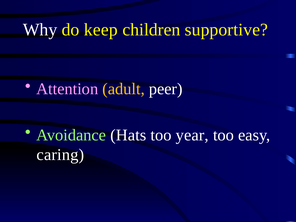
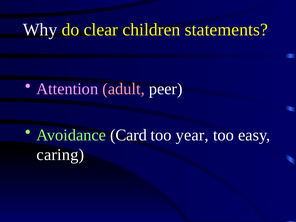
keep: keep -> clear
supportive: supportive -> statements
adult colour: yellow -> pink
Hats: Hats -> Card
